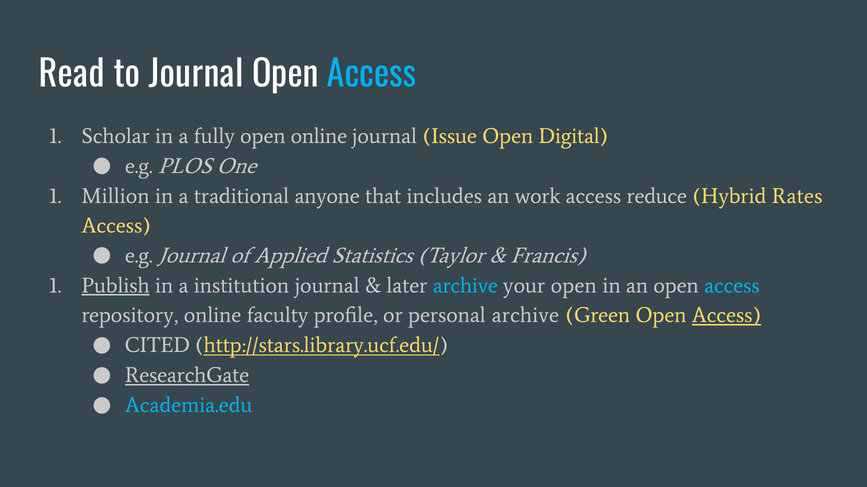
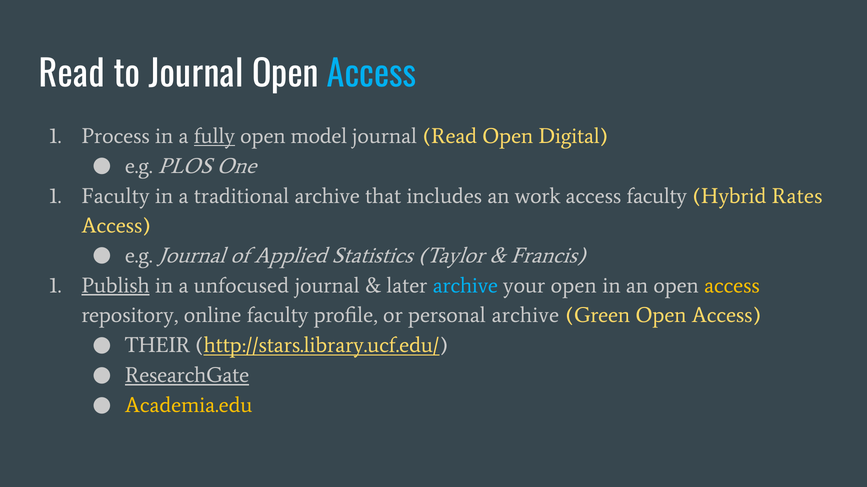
Scholar: Scholar -> Process
fully underline: none -> present
open online: online -> model
journal Issue: Issue -> Read
Million at (116, 196): Million -> Faculty
traditional anyone: anyone -> archive
access reduce: reduce -> faculty
institution: institution -> unfocused
access at (732, 286) colour: light blue -> yellow
Access at (726, 316) underline: present -> none
CITED: CITED -> THEIR
Academia.edu colour: light blue -> yellow
